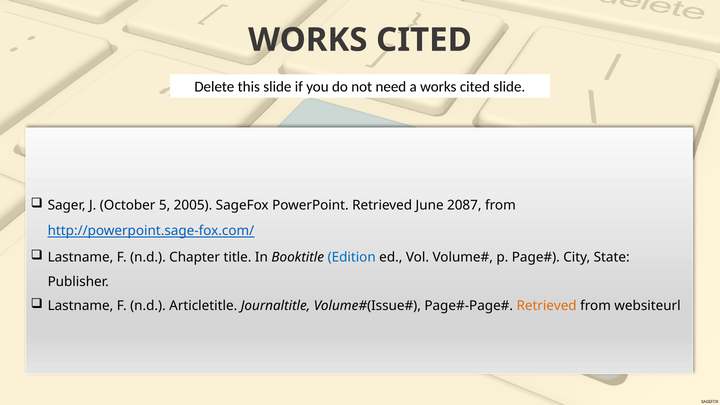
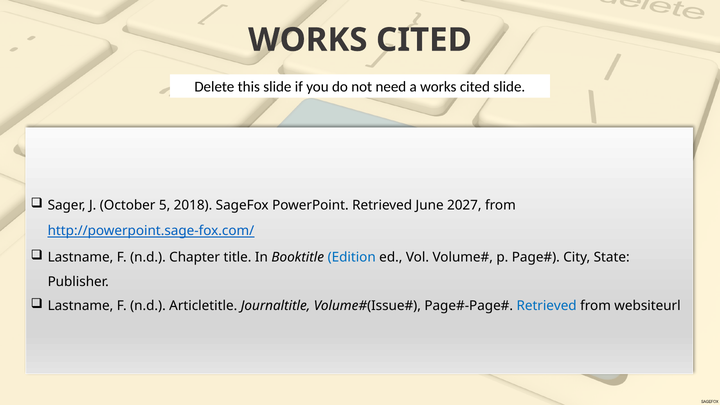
2005: 2005 -> 2018
2087: 2087 -> 2027
Retrieved at (547, 306) colour: orange -> blue
